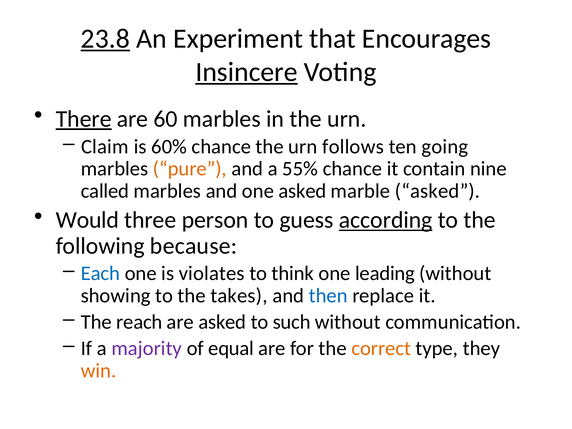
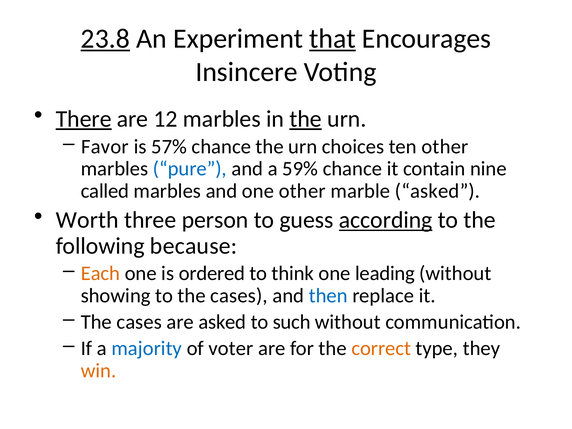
that underline: none -> present
Insincere underline: present -> none
60: 60 -> 12
the at (306, 119) underline: none -> present
Claim: Claim -> Favor
60%: 60% -> 57%
follows: follows -> choices
ten going: going -> other
pure colour: orange -> blue
55%: 55% -> 59%
one asked: asked -> other
Would: Would -> Worth
Each colour: blue -> orange
violates: violates -> ordered
to the takes: takes -> cases
reach at (139, 322): reach -> cases
majority colour: purple -> blue
equal: equal -> voter
